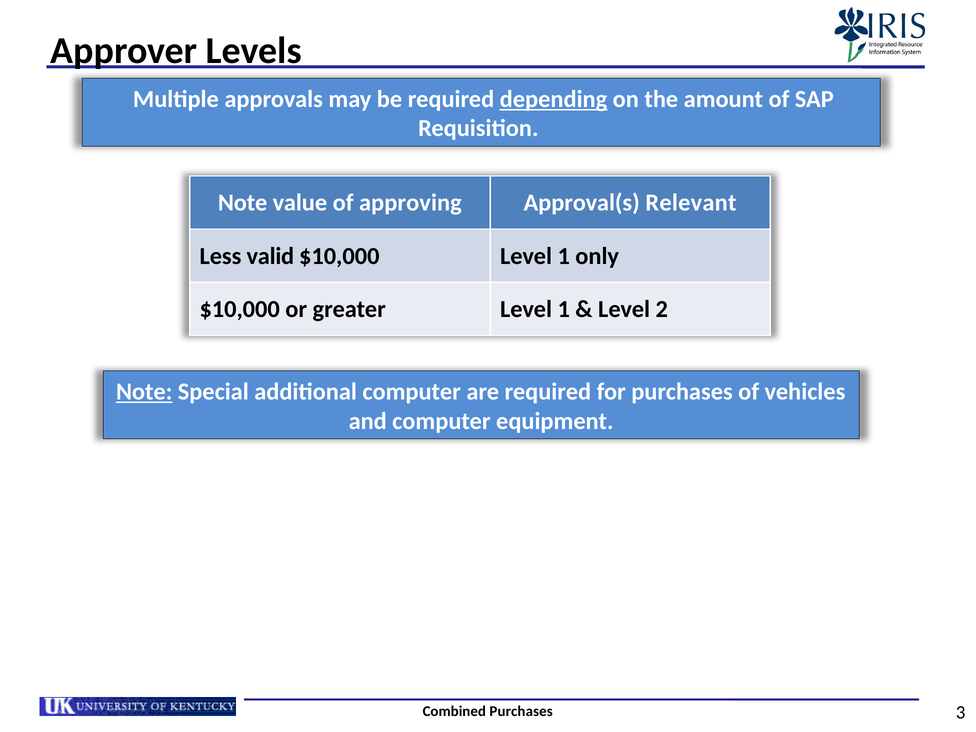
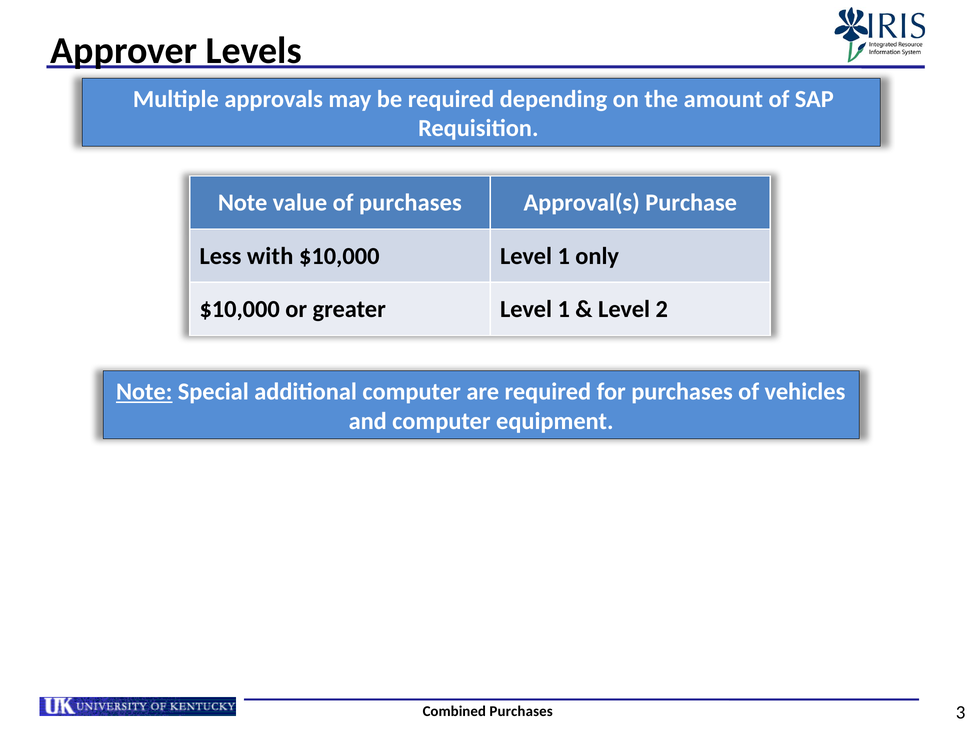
depending underline: present -> none
of approving: approving -> purchases
Relevant: Relevant -> Purchase
valid: valid -> with
